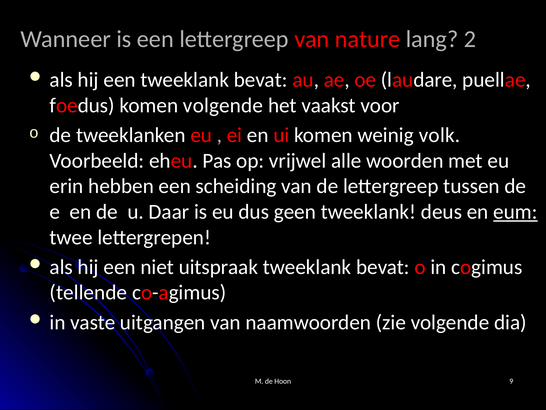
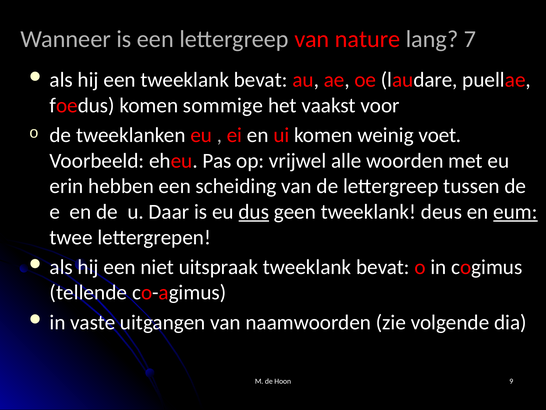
2: 2 -> 7
komen volgende: volgende -> sommige
volk: volk -> voet
dus underline: none -> present
